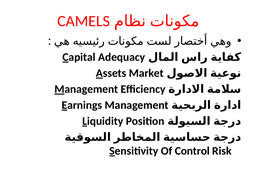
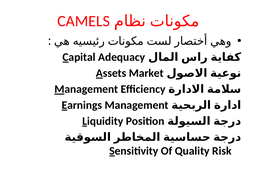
Control: Control -> Quality
